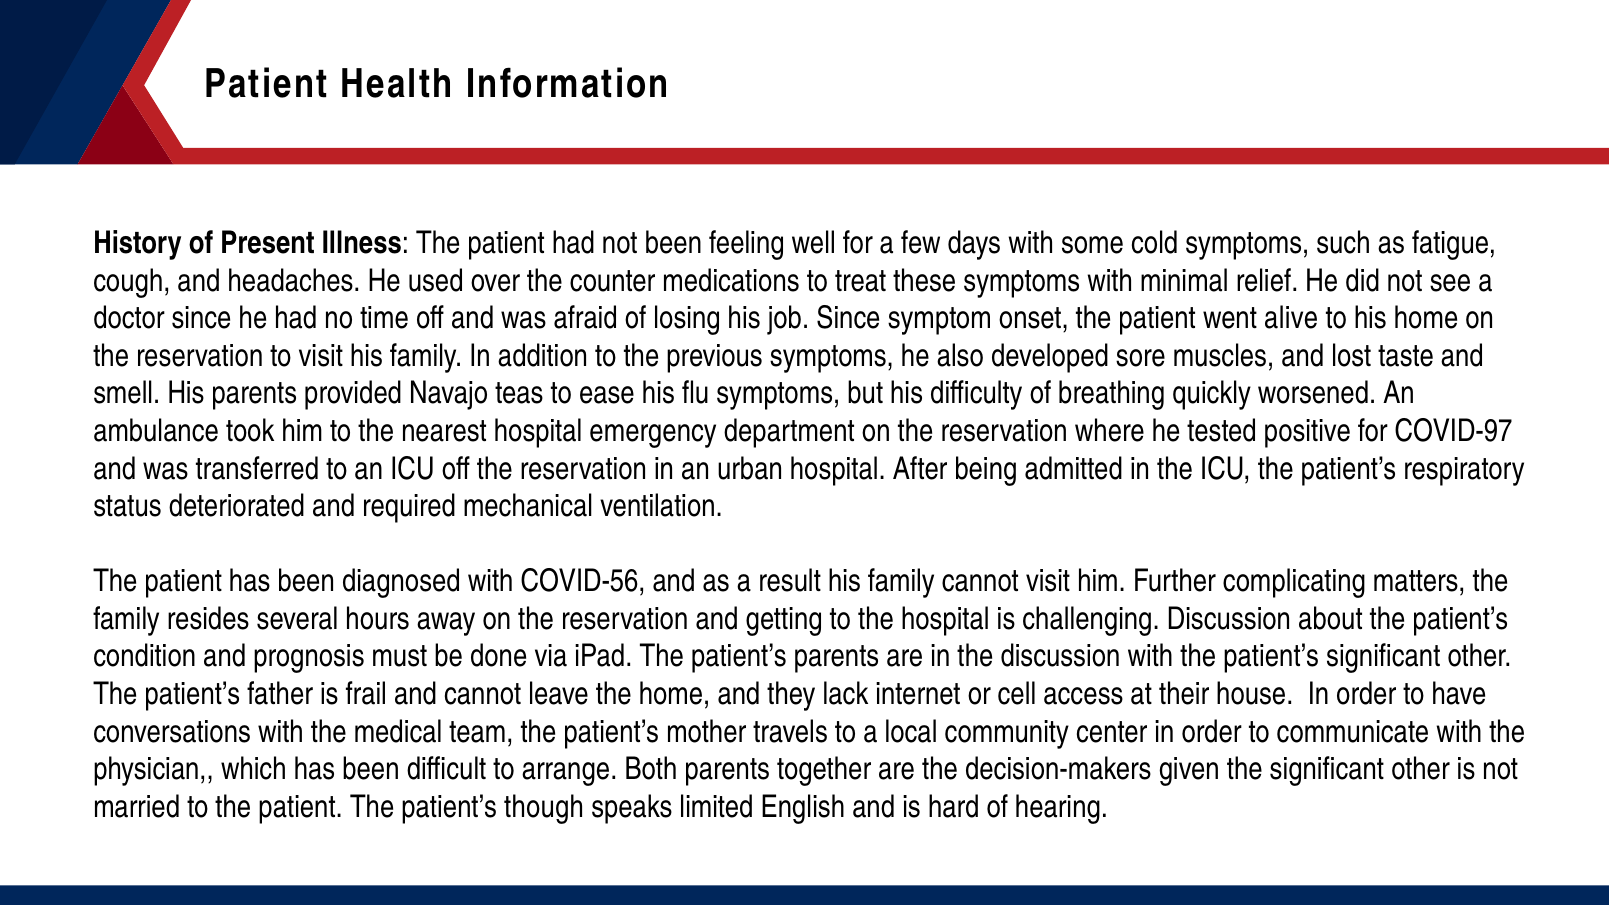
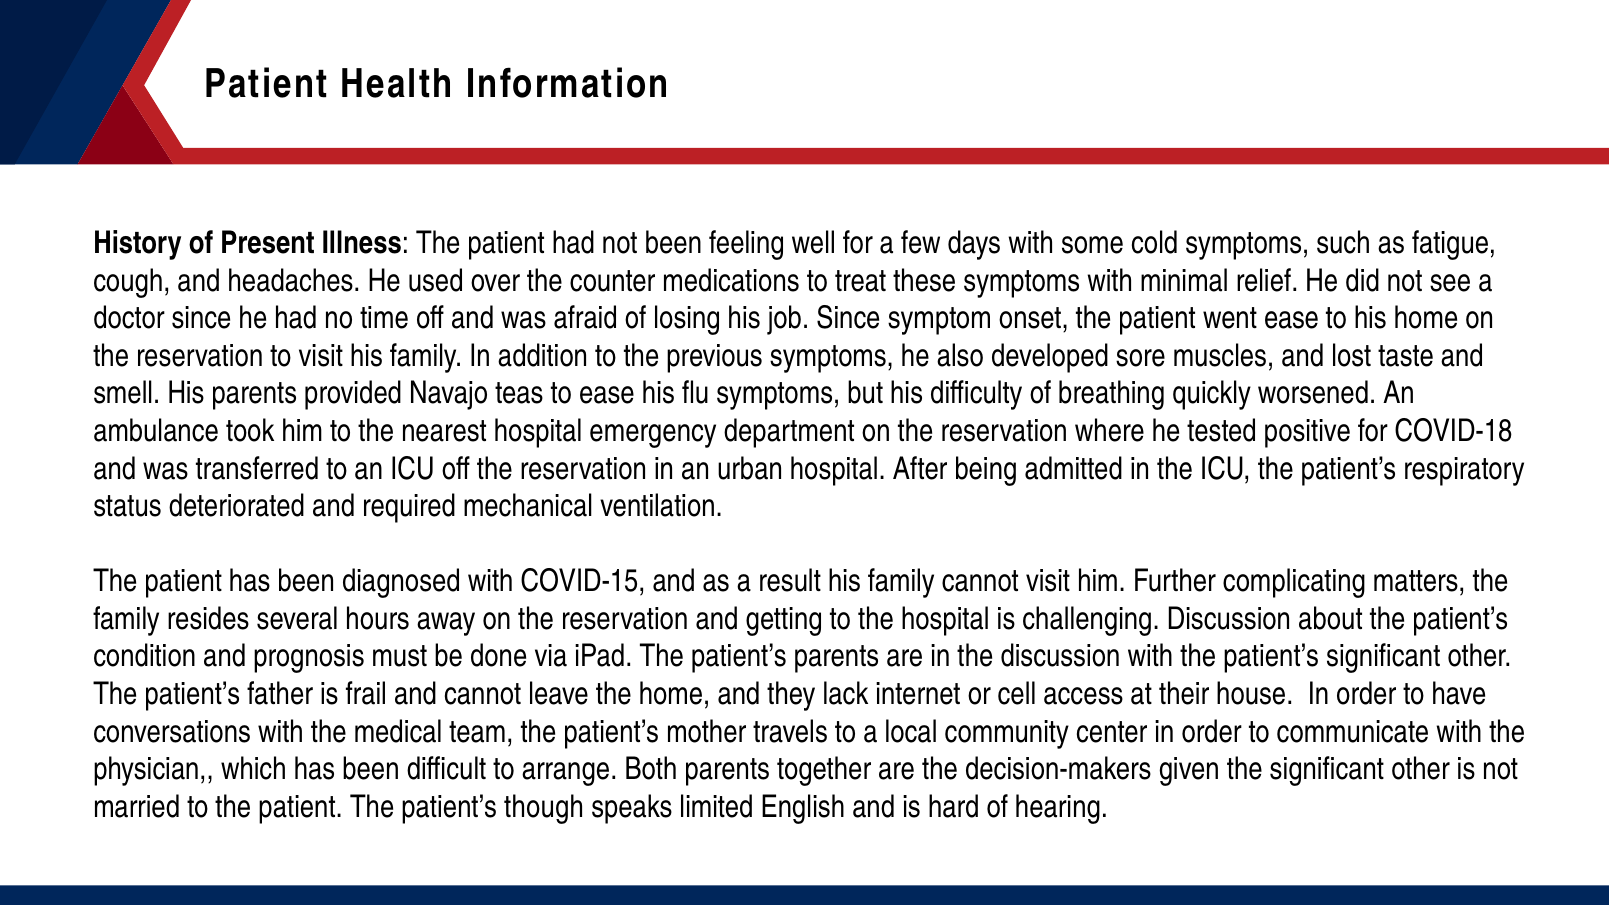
went alive: alive -> ease
COVID-97: COVID-97 -> COVID-18
COVID-56: COVID-56 -> COVID-15
